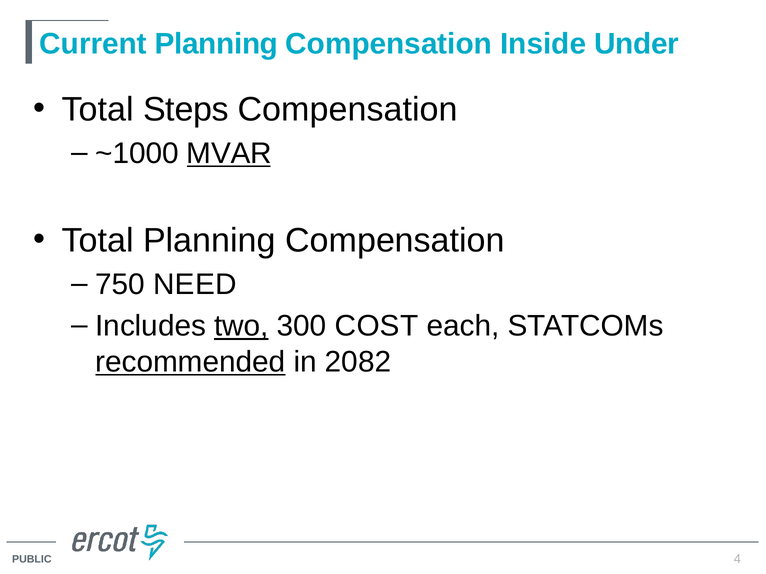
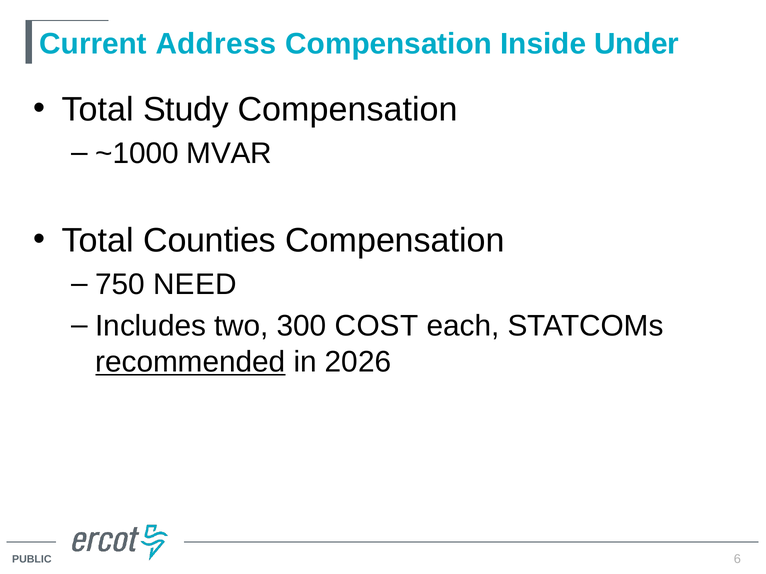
Current Planning: Planning -> Address
Steps: Steps -> Study
MVAR underline: present -> none
Total Planning: Planning -> Counties
two underline: present -> none
2082: 2082 -> 2026
4: 4 -> 6
